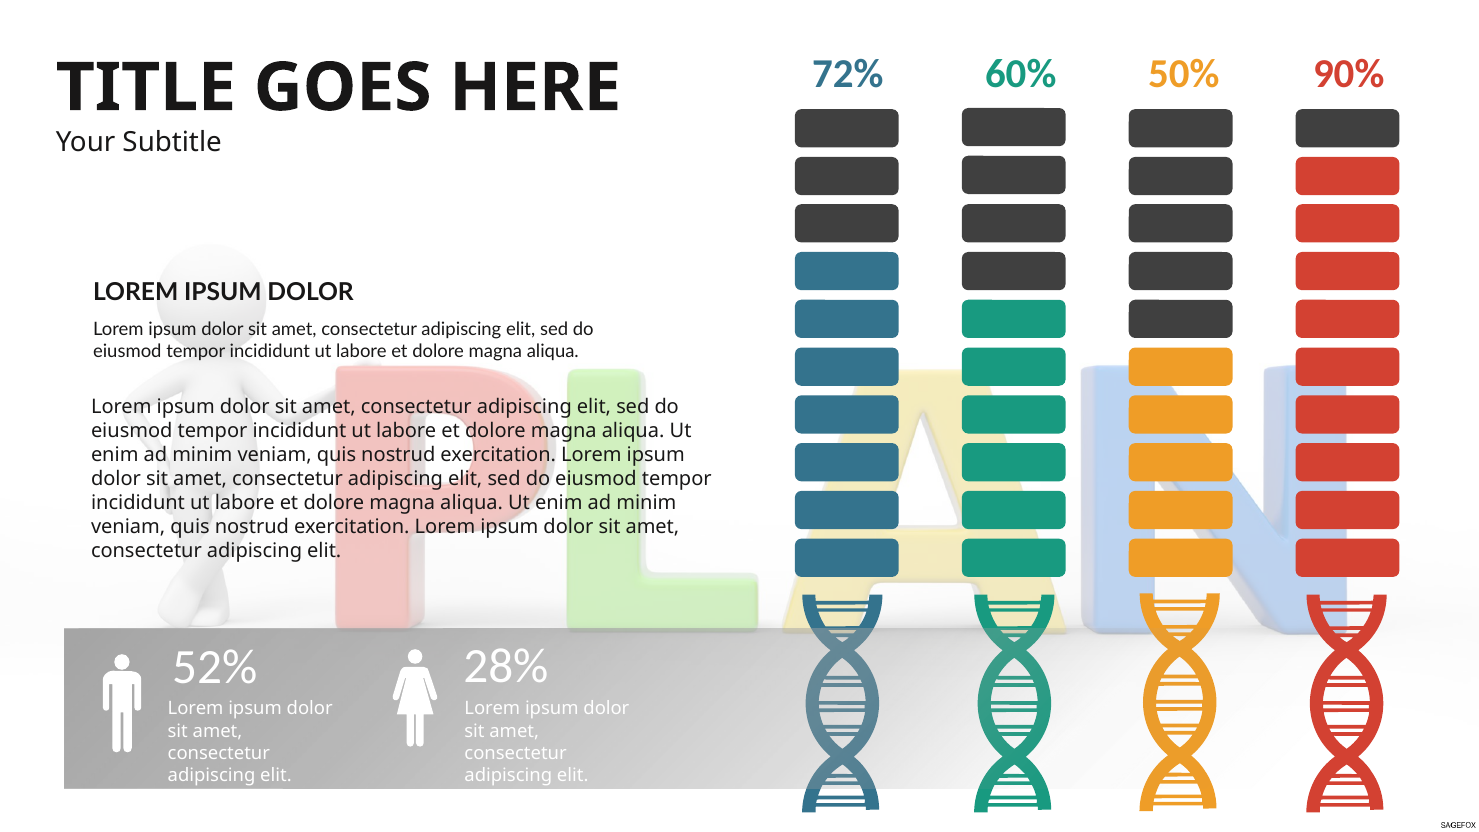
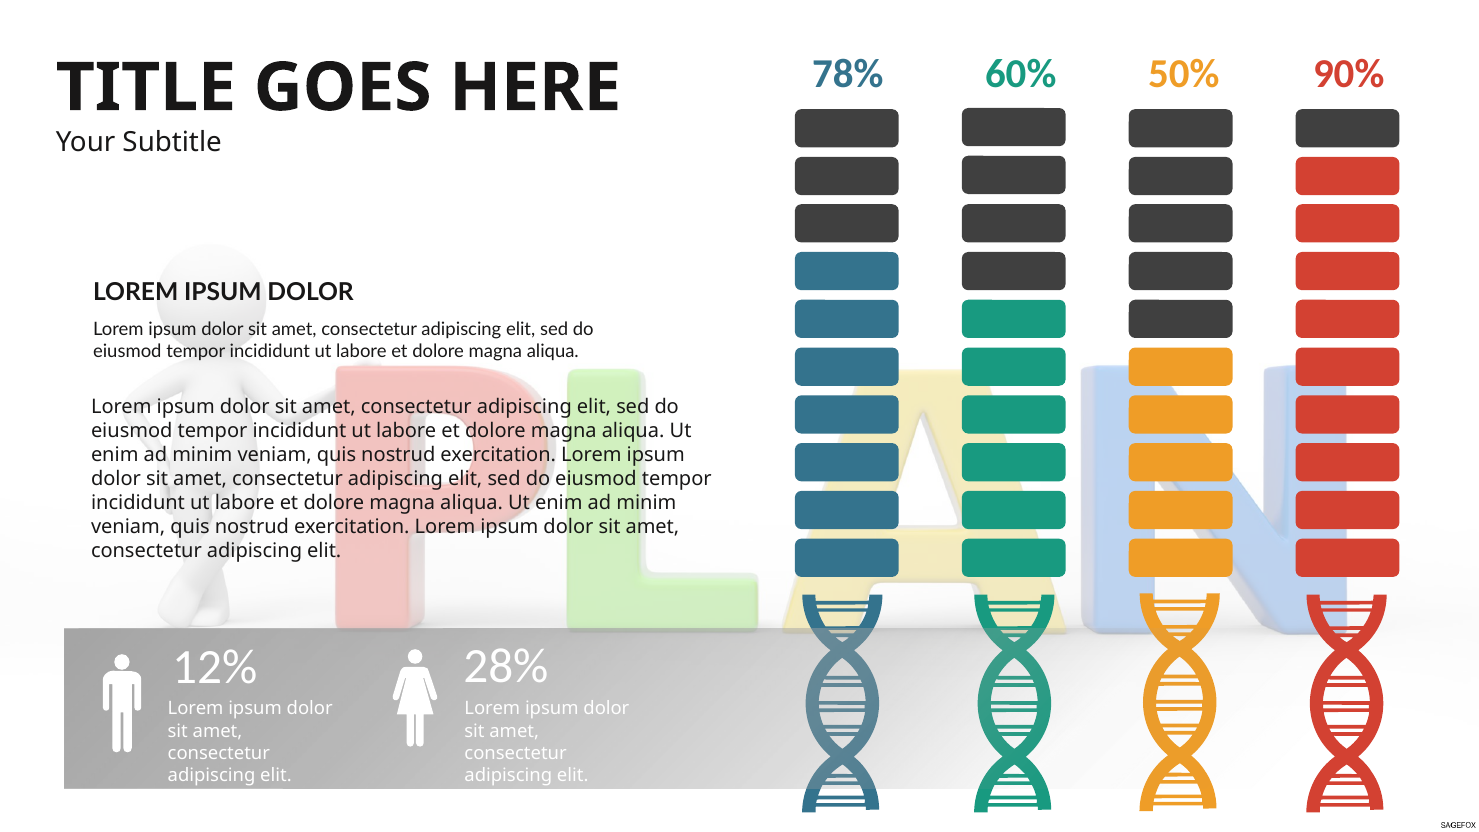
72%: 72% -> 78%
52%: 52% -> 12%
